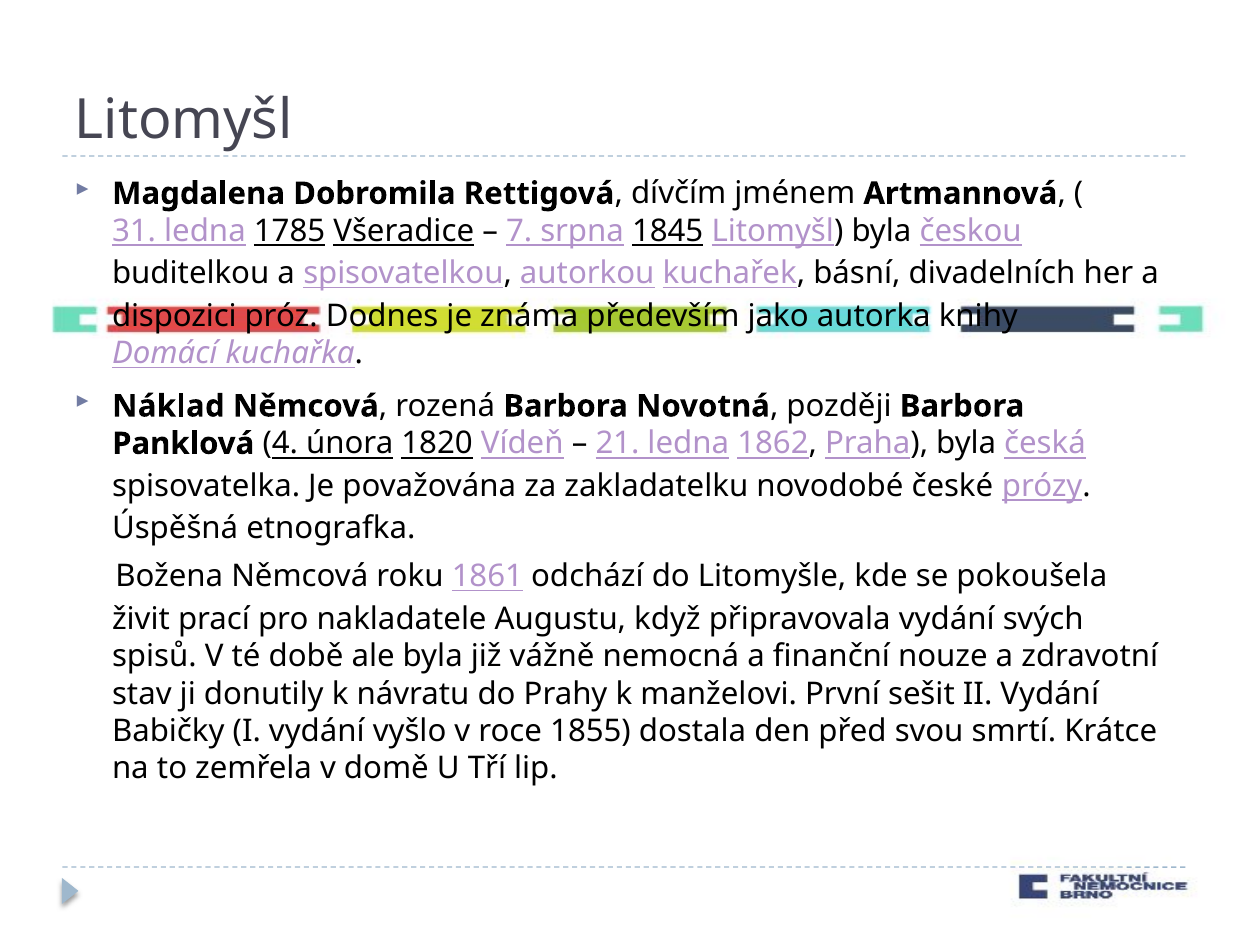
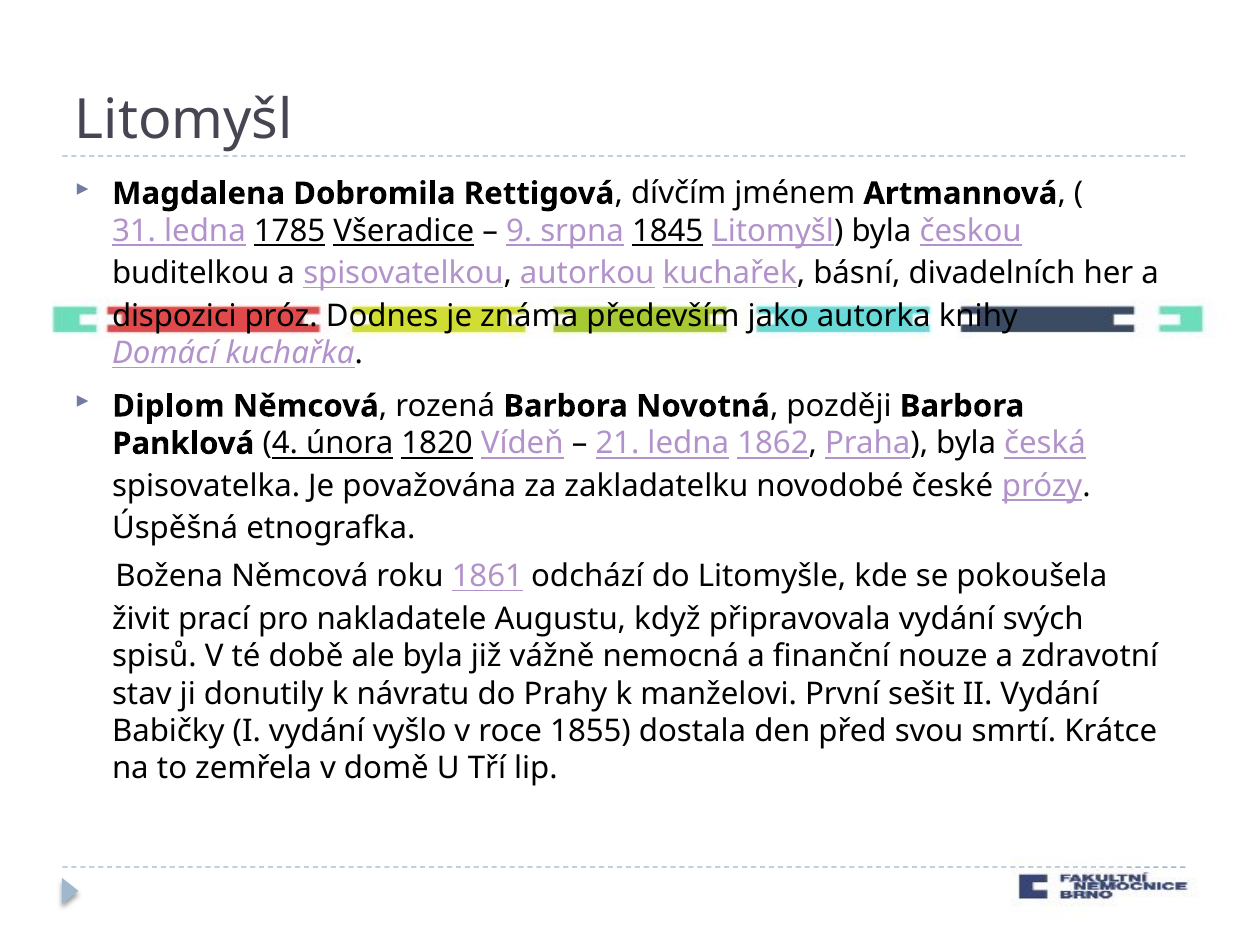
7: 7 -> 9
Náklad: Náklad -> Diplom
